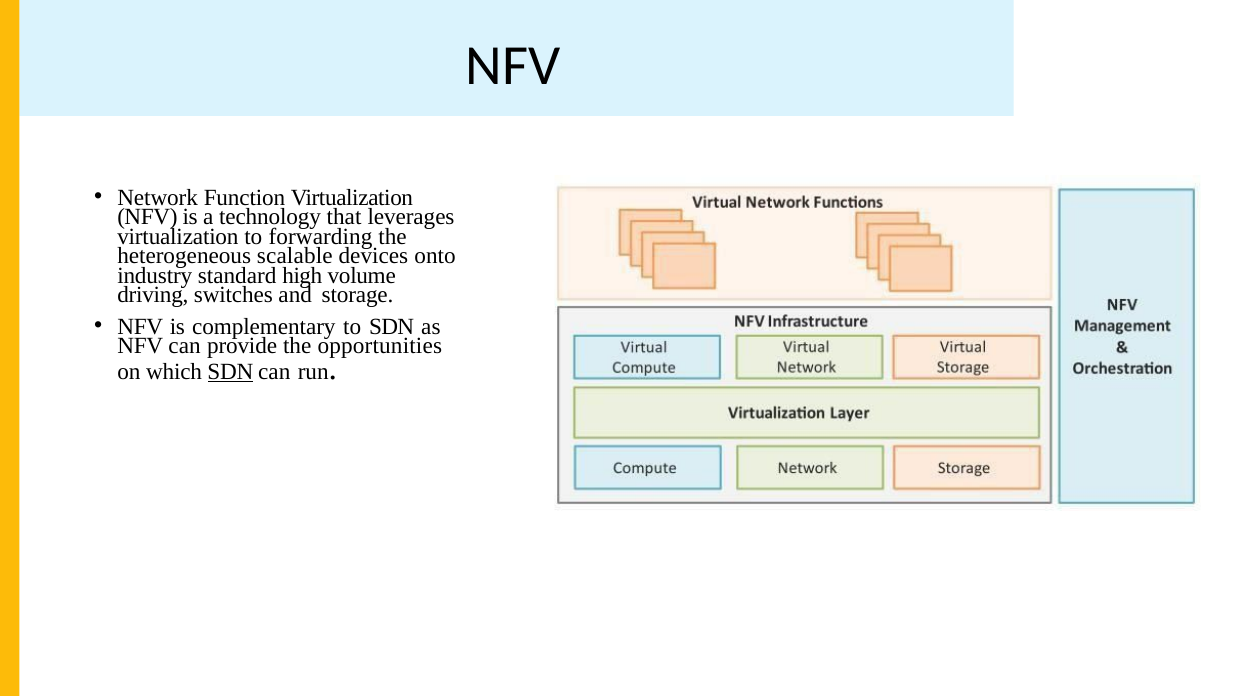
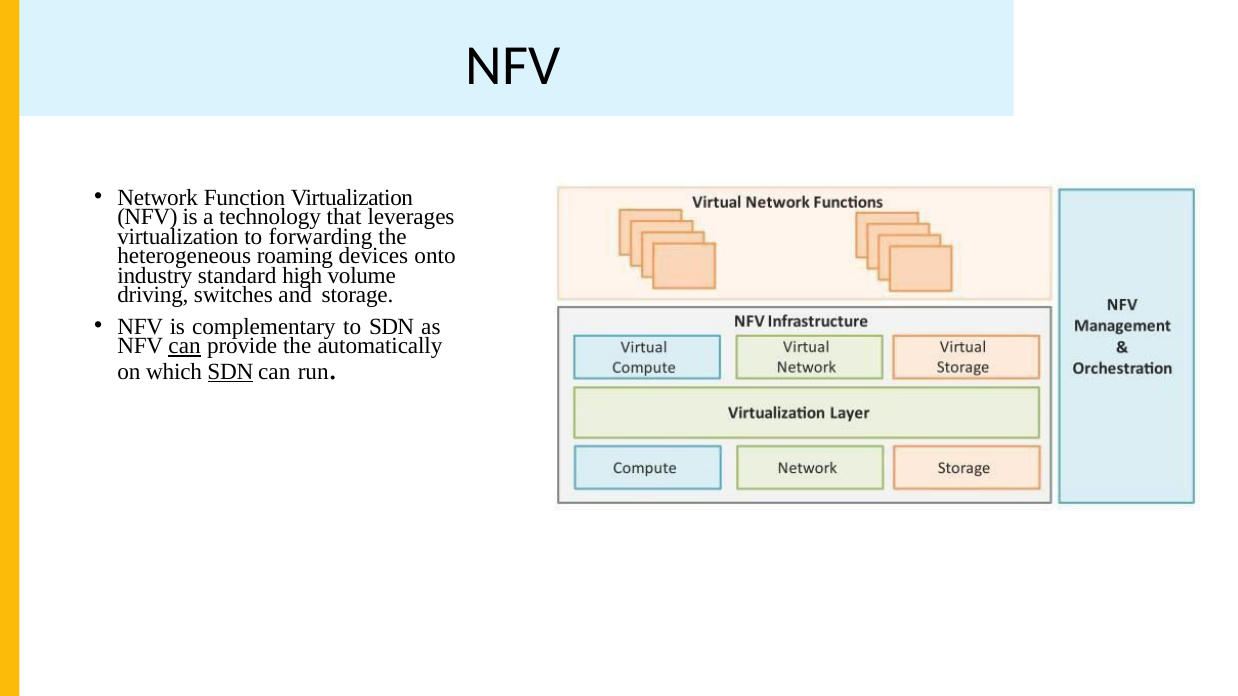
scalable: scalable -> roaming
can at (185, 346) underline: none -> present
opportunities: opportunities -> automatically
